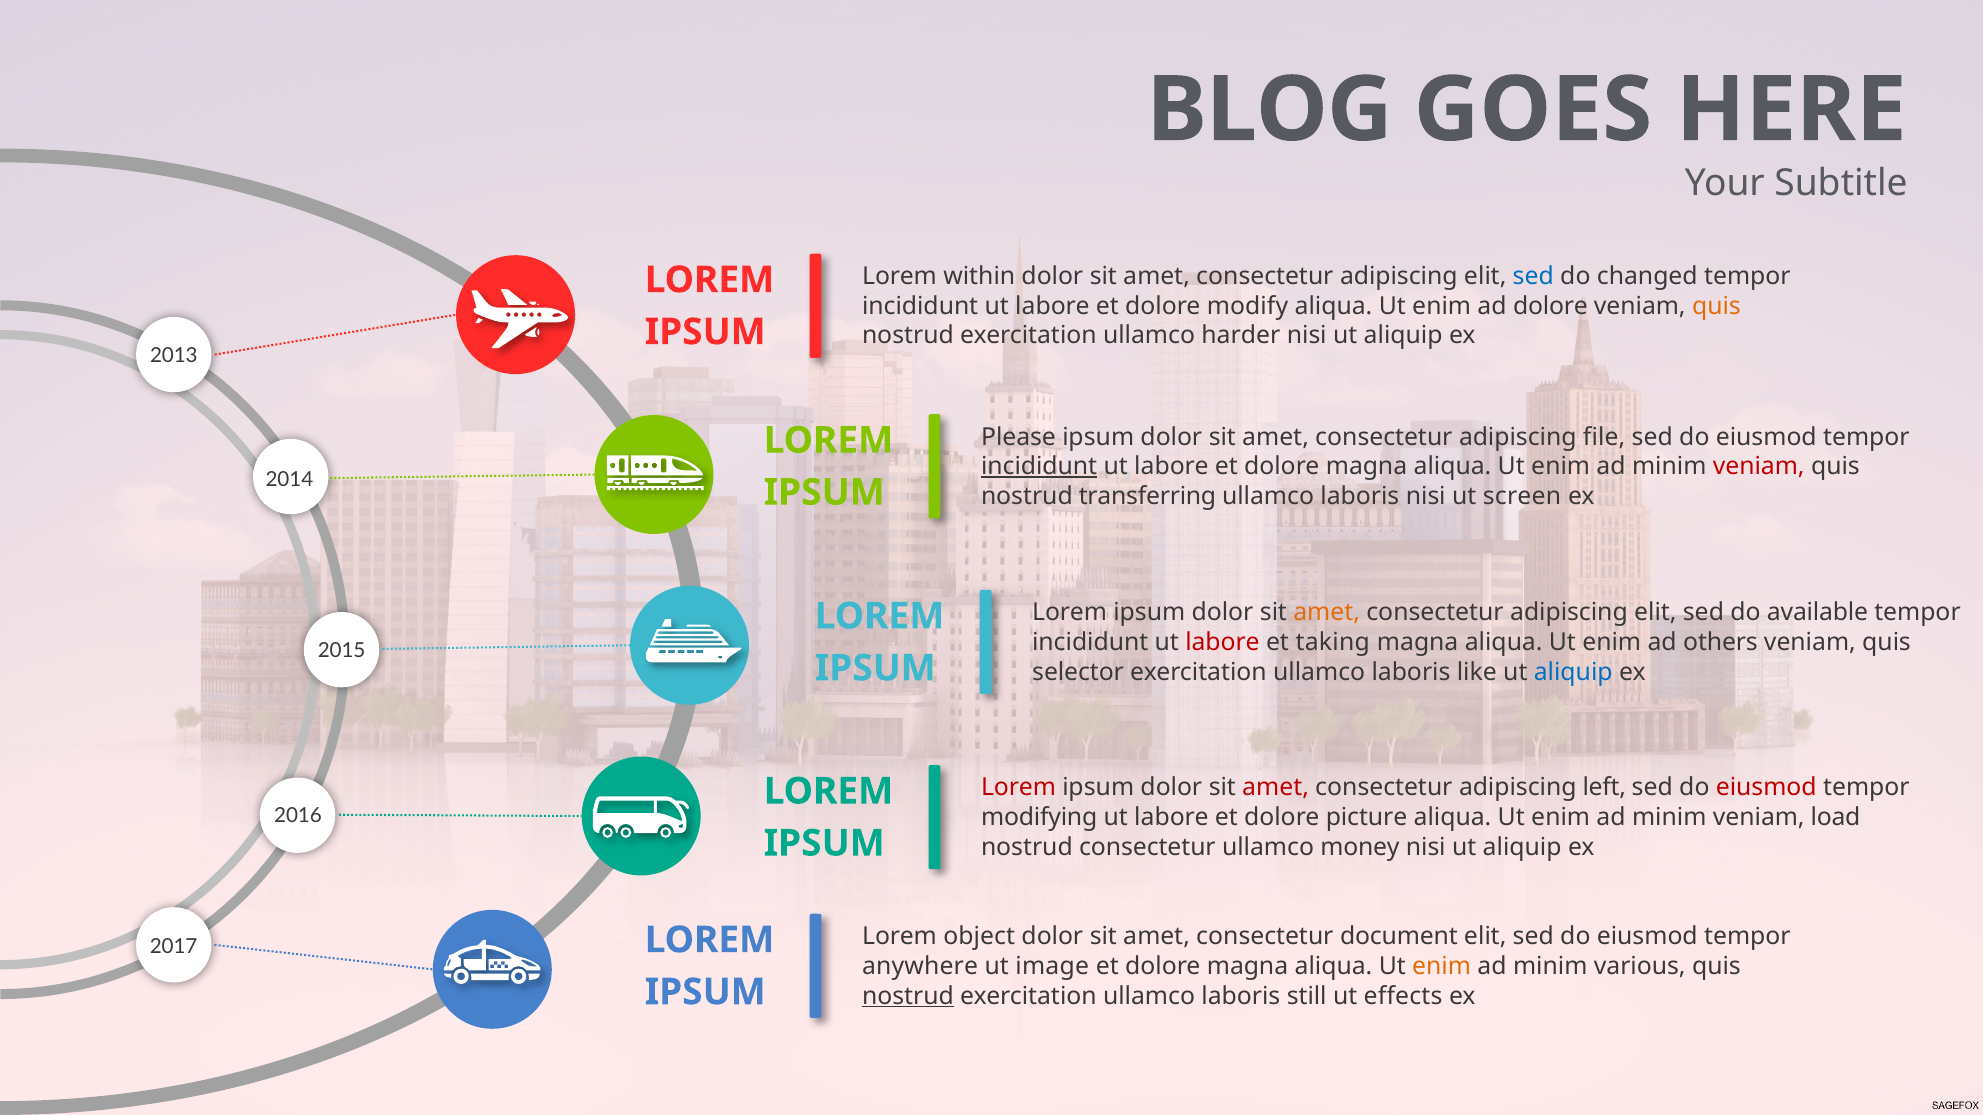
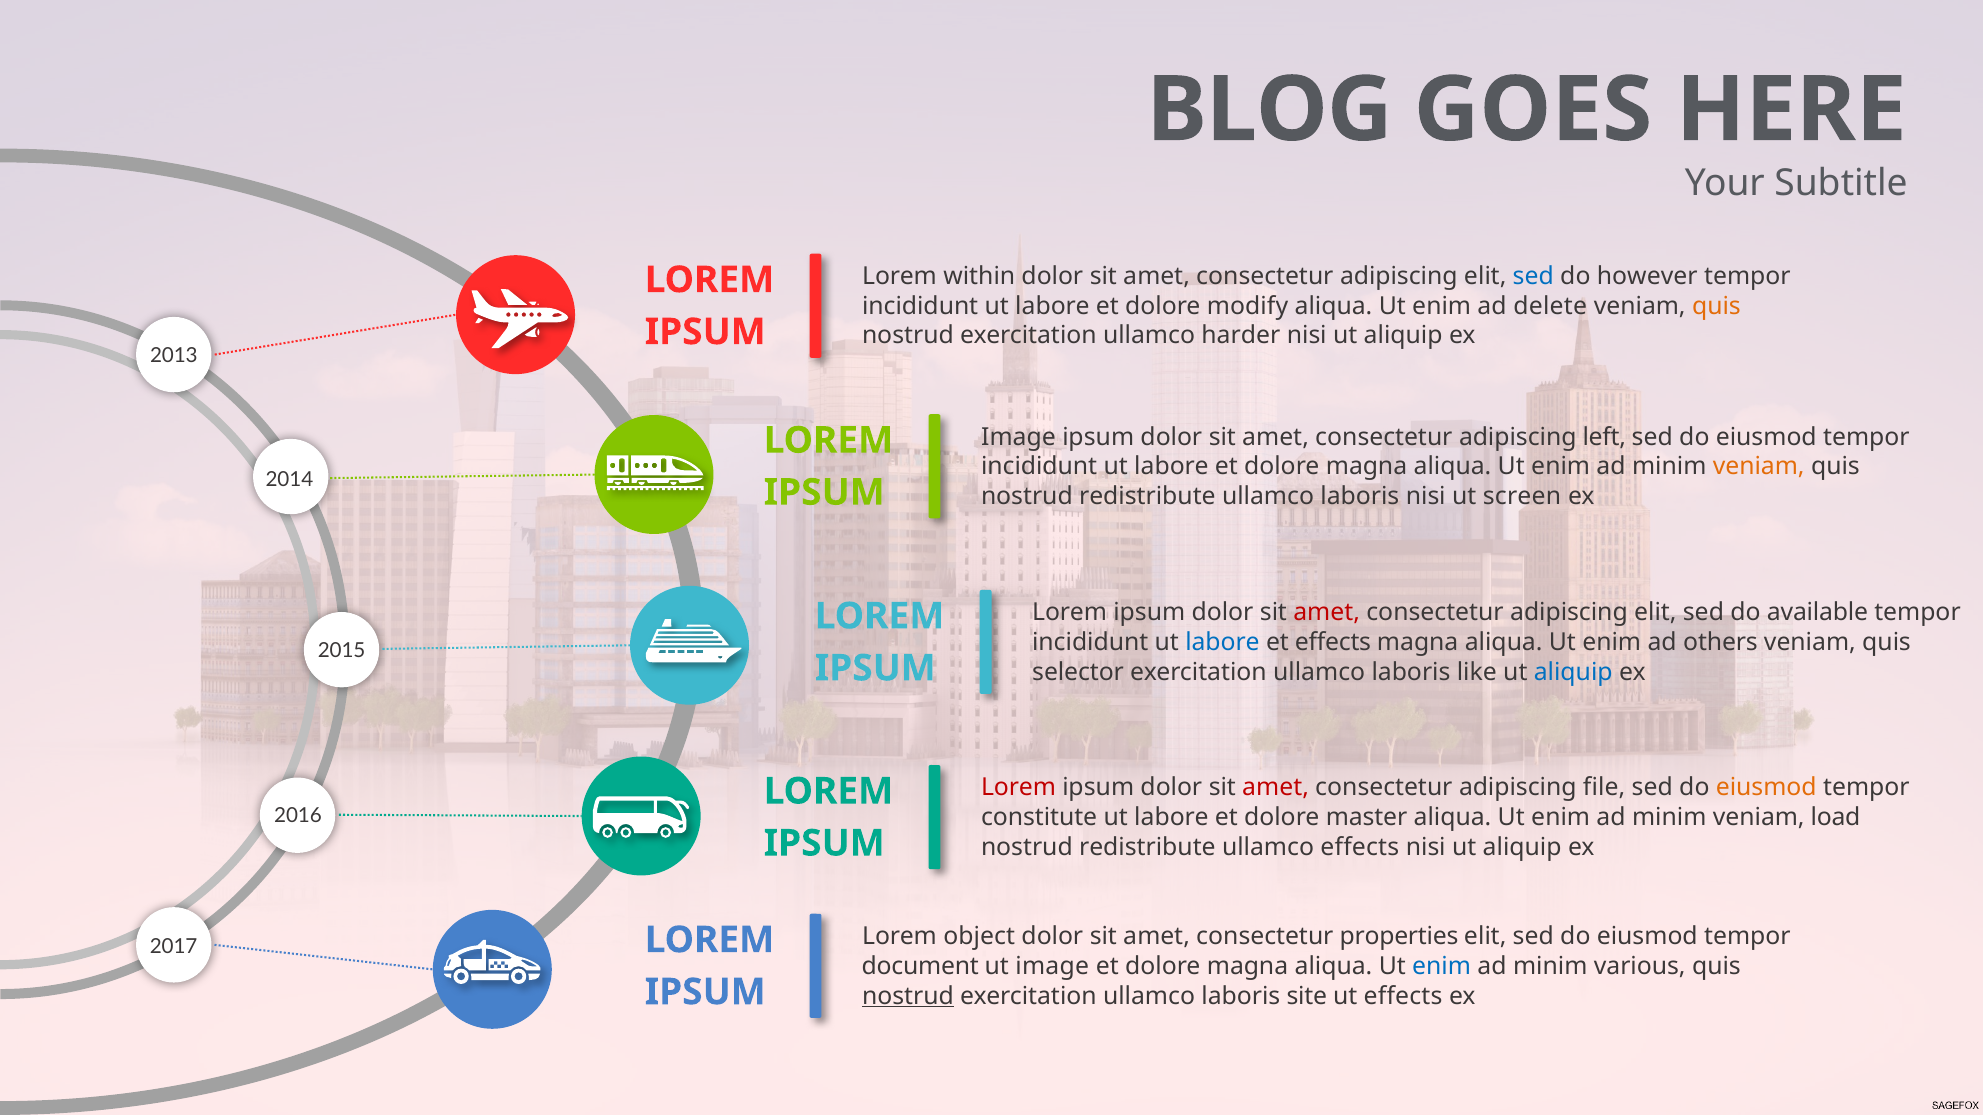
changed: changed -> however
ad dolore: dolore -> delete
Please at (1018, 437): Please -> Image
file: file -> left
incididunt at (1039, 467) underline: present -> none
veniam at (1759, 467) colour: red -> orange
transferring at (1147, 496): transferring -> redistribute
amet at (1327, 613) colour: orange -> red
labore at (1223, 642) colour: red -> blue
et taking: taking -> effects
left: left -> file
eiusmod at (1766, 788) colour: red -> orange
modifying: modifying -> constitute
picture: picture -> master
consectetur at (1147, 847): consectetur -> redistribute
ullamco money: money -> effects
document: document -> properties
anywhere: anywhere -> document
enim at (1442, 966) colour: orange -> blue
still: still -> site
